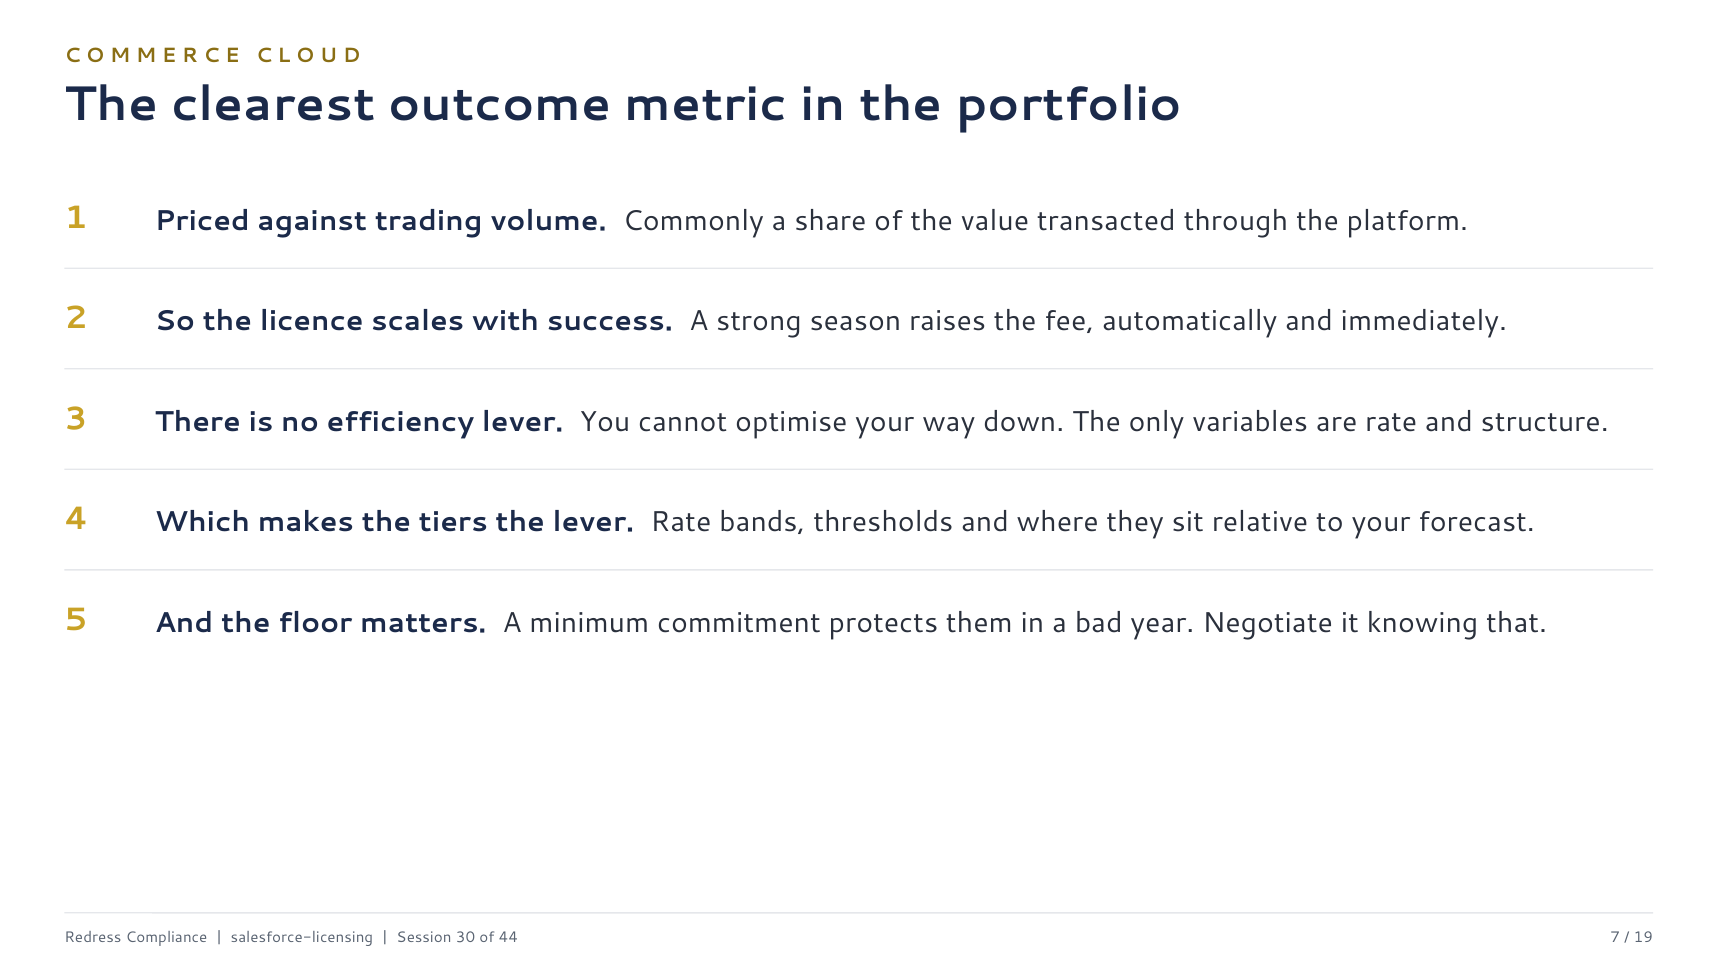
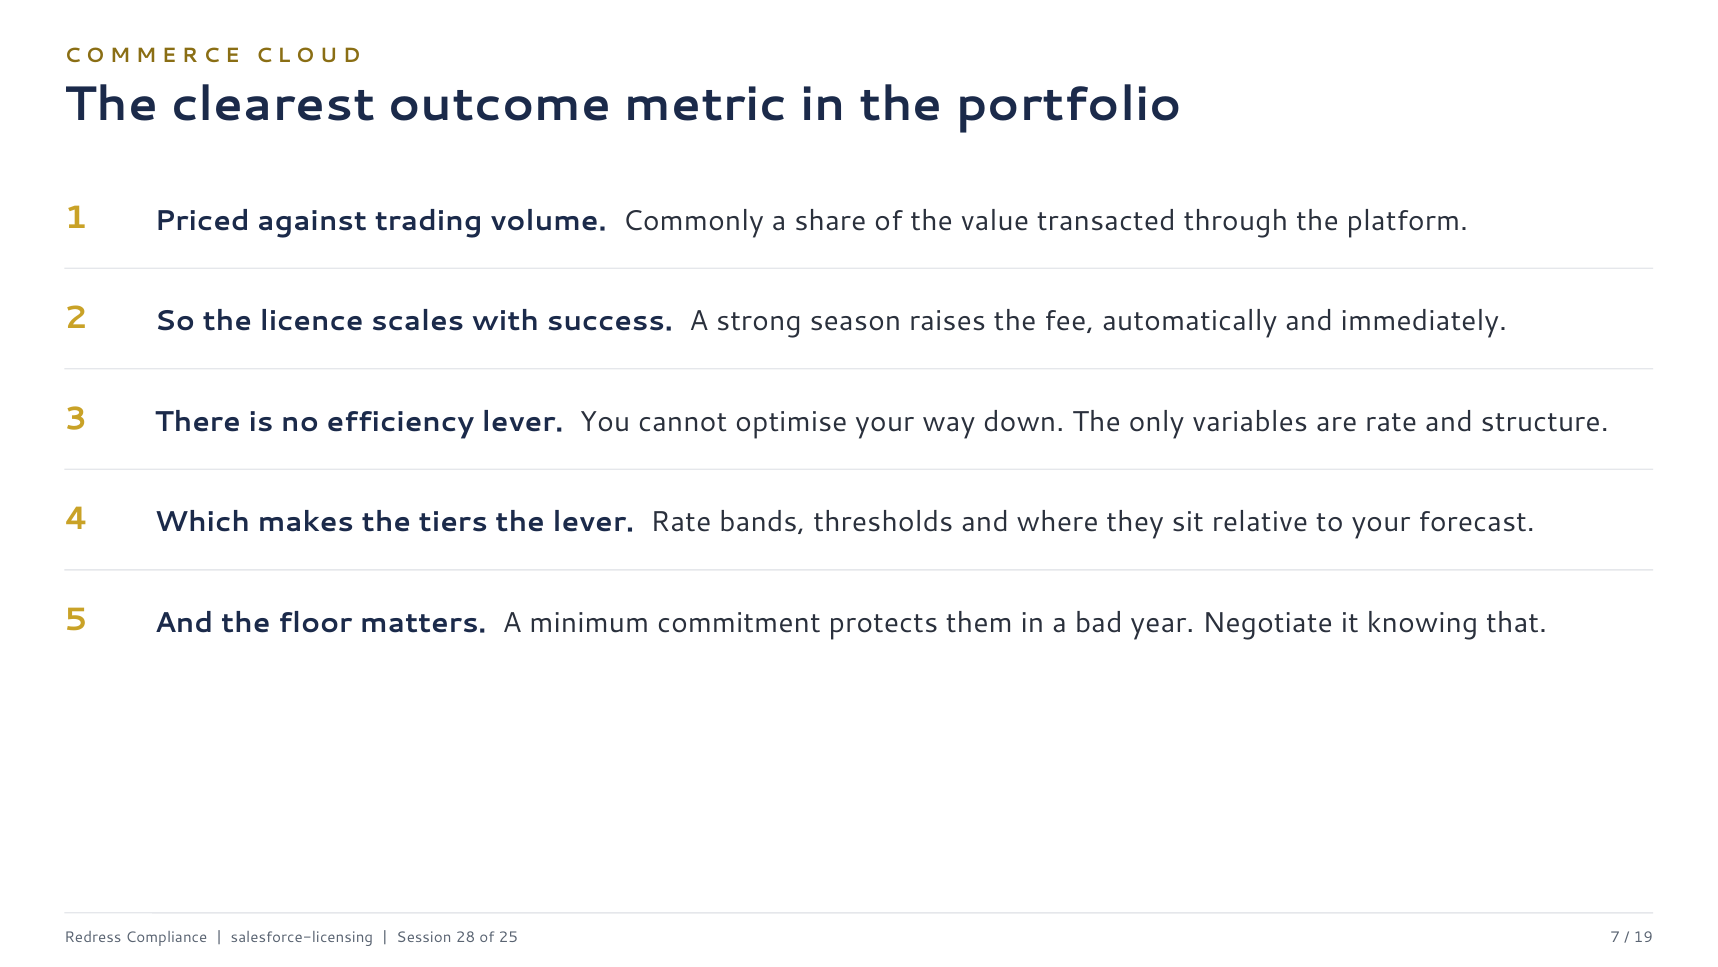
30: 30 -> 28
44: 44 -> 25
